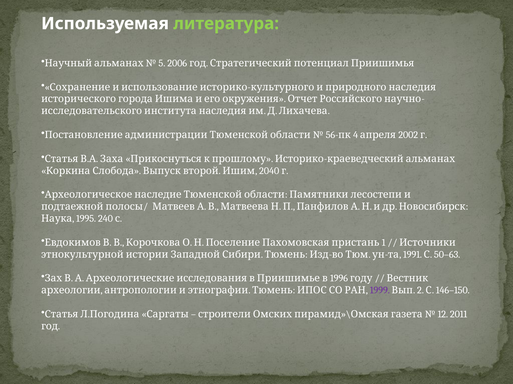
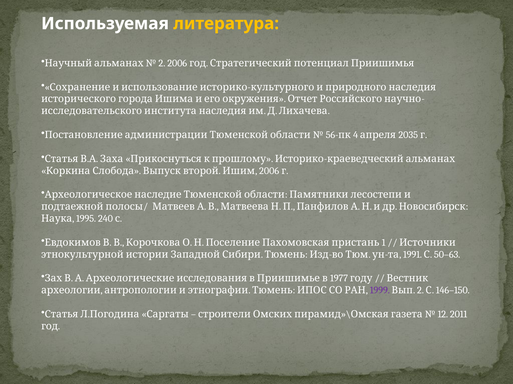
литература colour: light green -> yellow
5 at (162, 63): 5 -> 2
2002: 2002 -> 2035
2040 at (269, 171): 2040 -> 2006
1996: 1996 -> 1977
